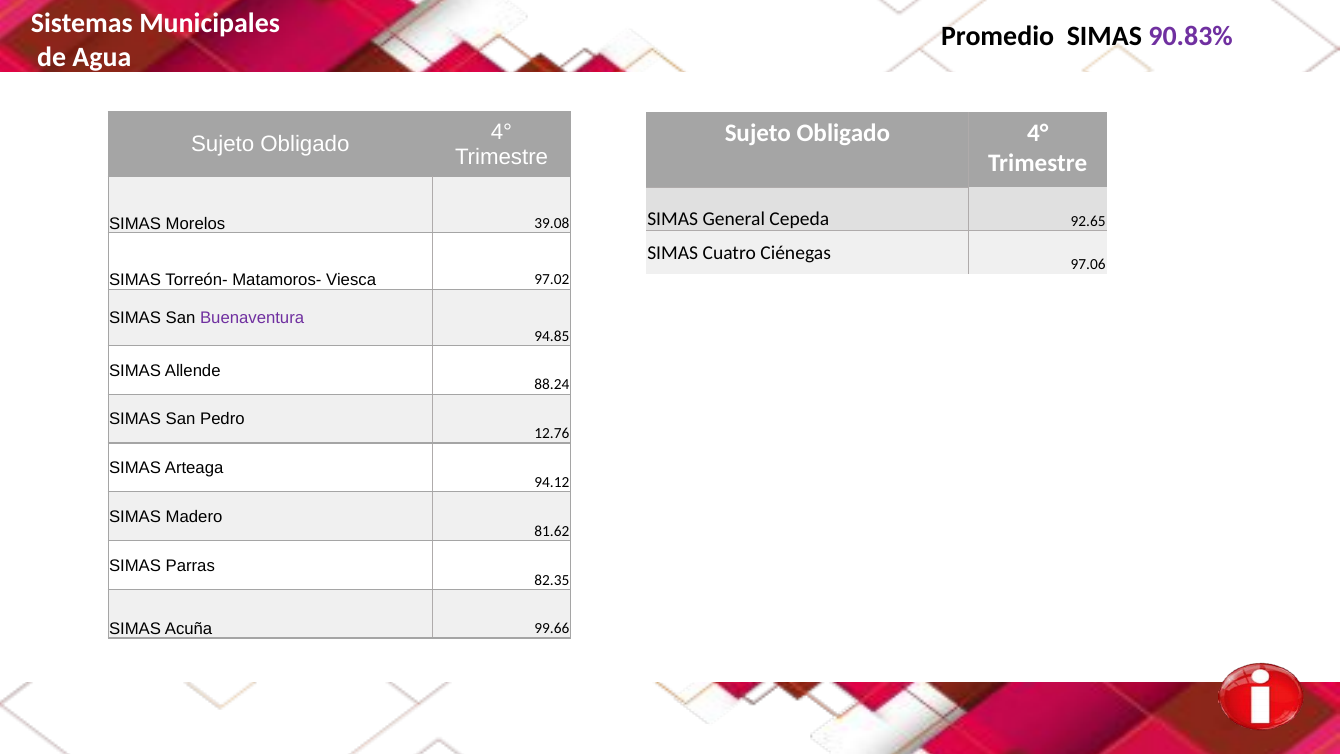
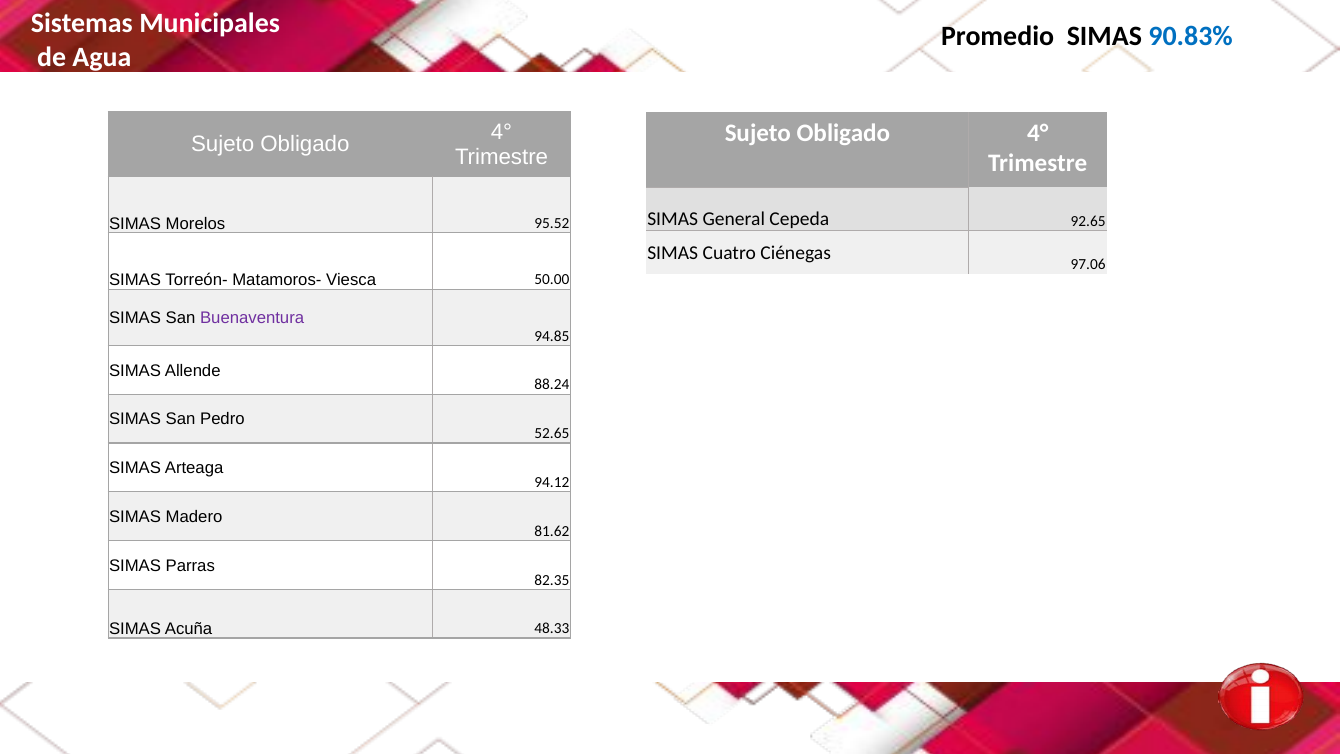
90.83% colour: purple -> blue
39.08: 39.08 -> 95.52
97.02: 97.02 -> 50.00
12.76: 12.76 -> 52.65
99.66: 99.66 -> 48.33
